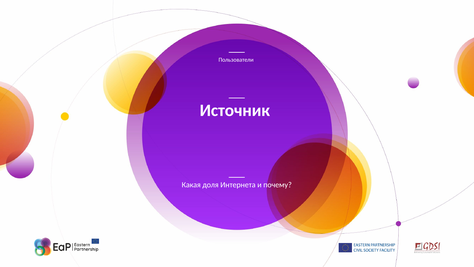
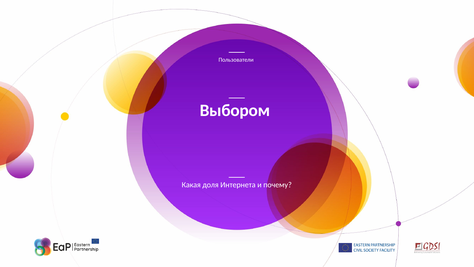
Источник: Источник -> Выбором
